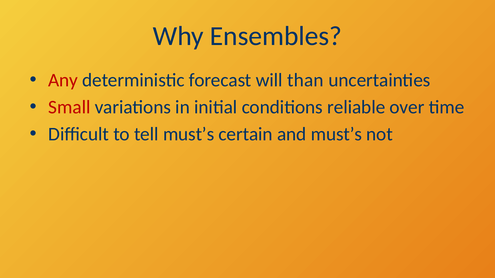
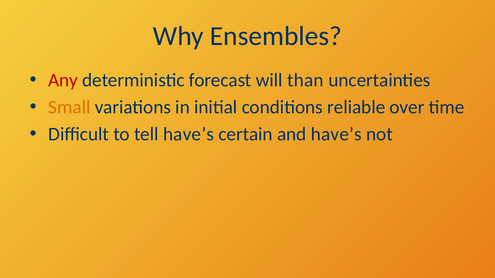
Small colour: red -> orange
tell must’s: must’s -> have’s
and must’s: must’s -> have’s
